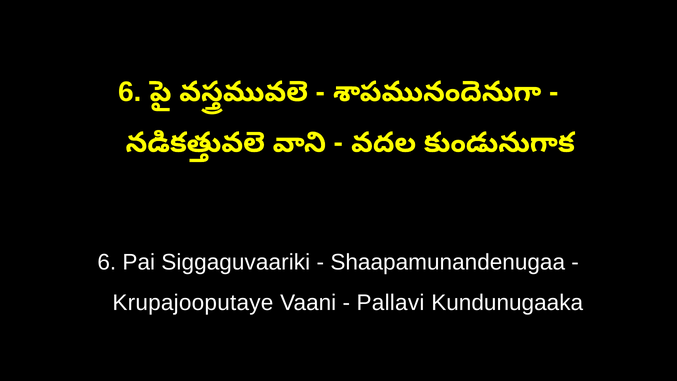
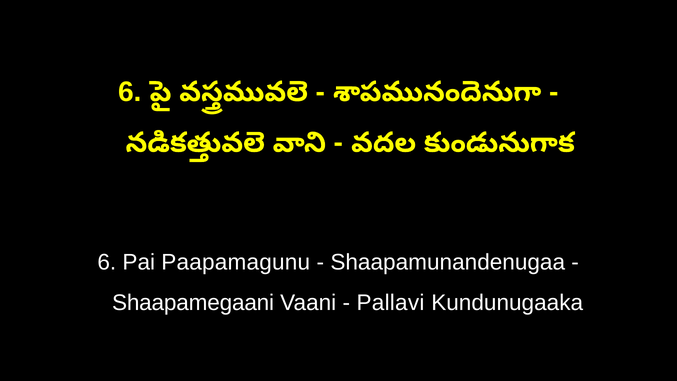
Siggaguvaariki: Siggaguvaariki -> Paapamagunu
Krupajooputaye: Krupajooputaye -> Shaapamegaani
